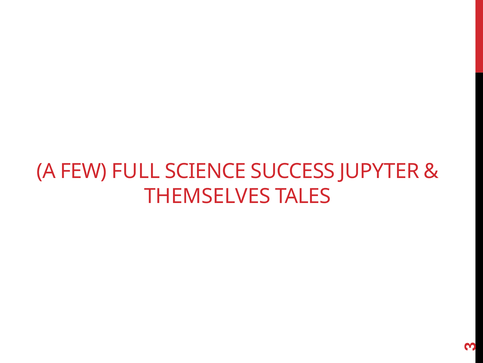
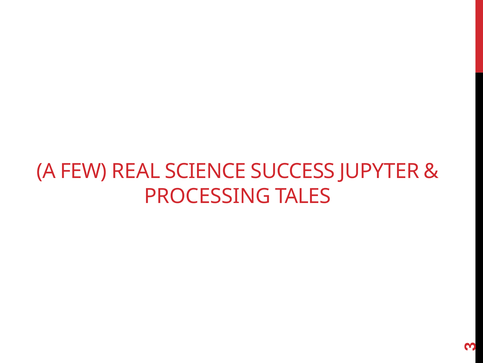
FULL: FULL -> REAL
THEMSELVES: THEMSELVES -> PROCESSING
